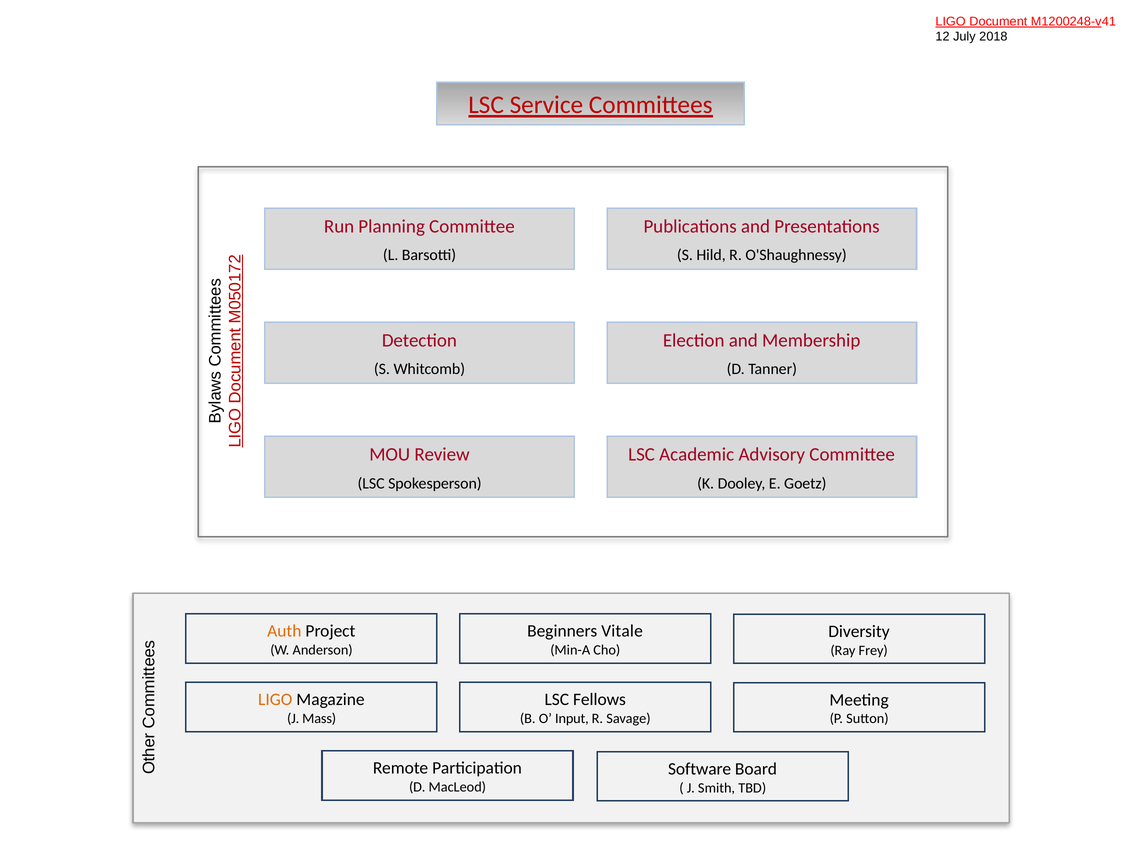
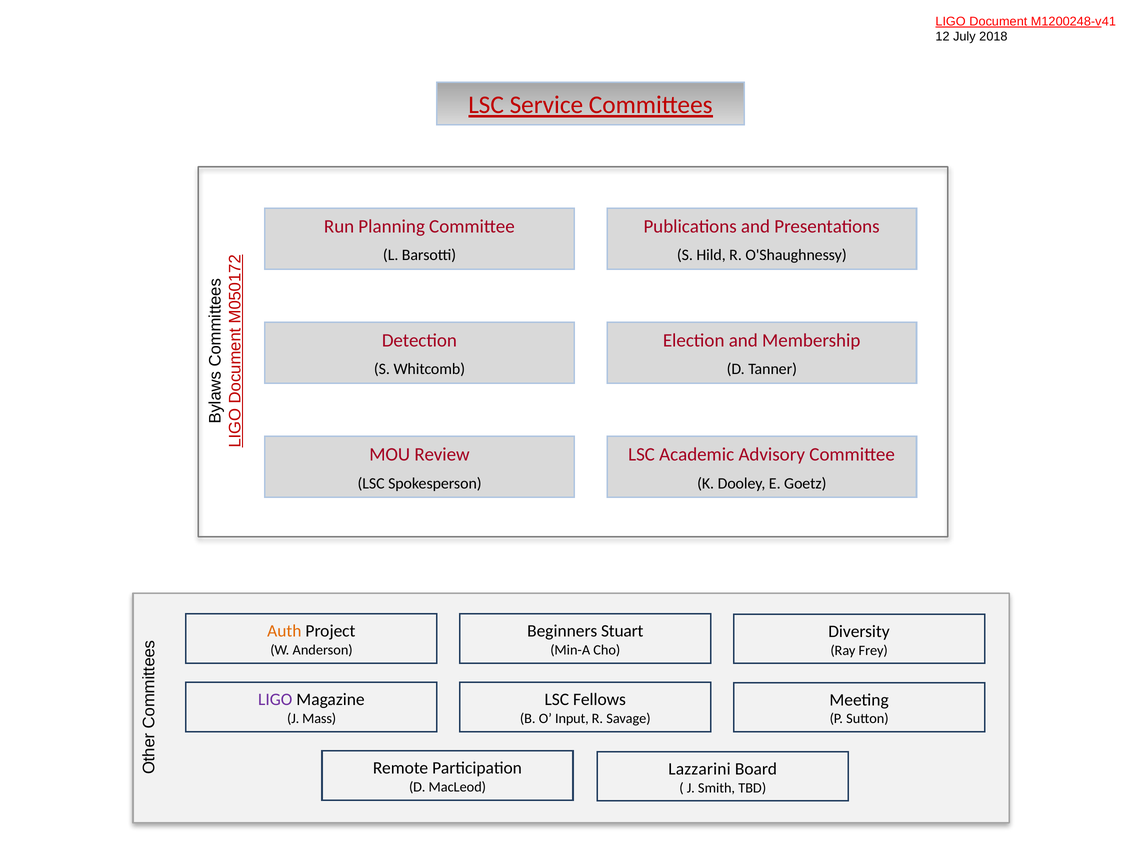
Vitale: Vitale -> Stuart
LIGO at (275, 699) colour: orange -> purple
Software: Software -> Lazzarini
